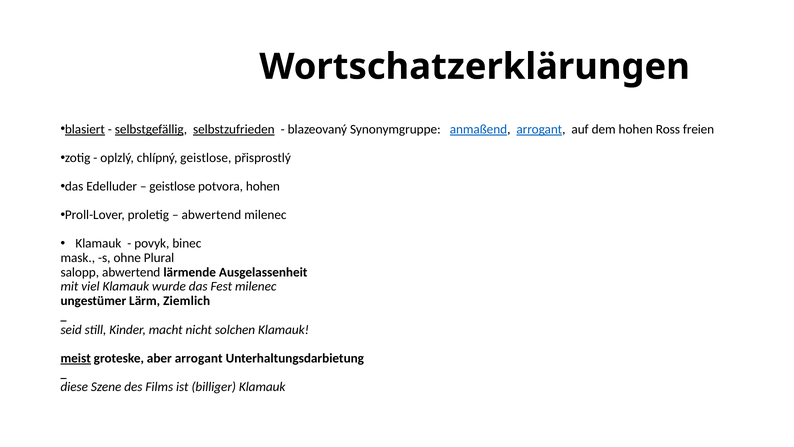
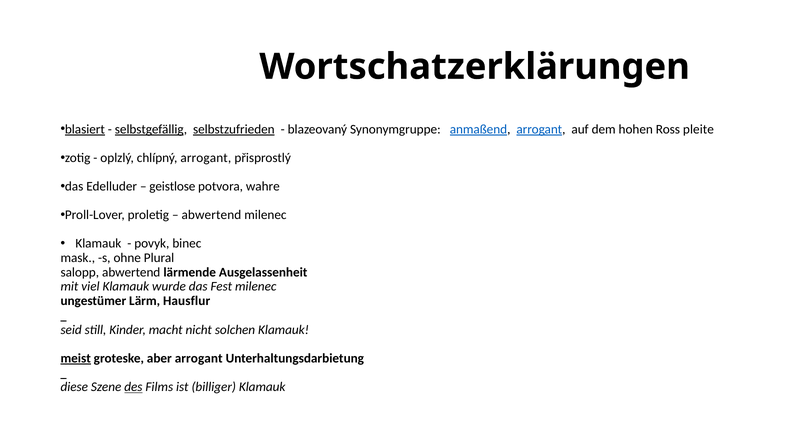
freien: freien -> pleite
chlípný geistlose: geistlose -> arrogant
potvora hohen: hohen -> wahre
Ziemlich: Ziemlich -> Hausflur
des underline: none -> present
